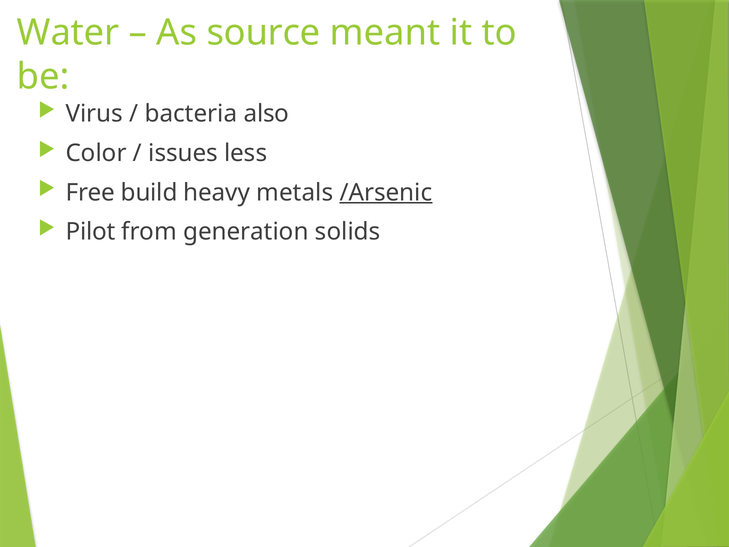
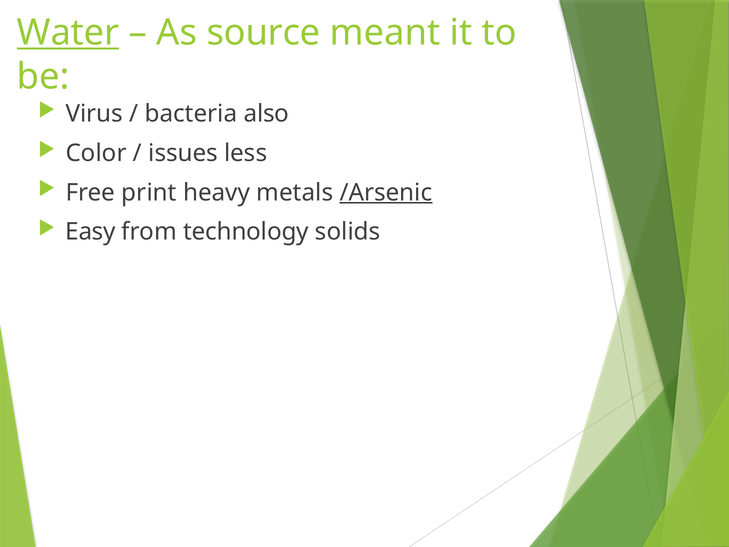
Water underline: none -> present
build: build -> print
Pilot: Pilot -> Easy
generation: generation -> technology
